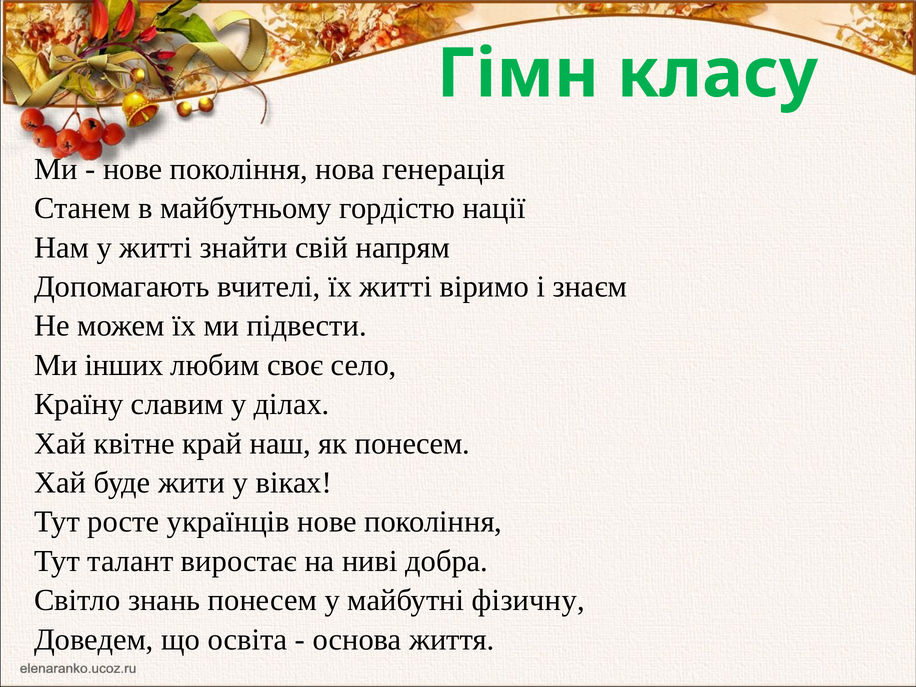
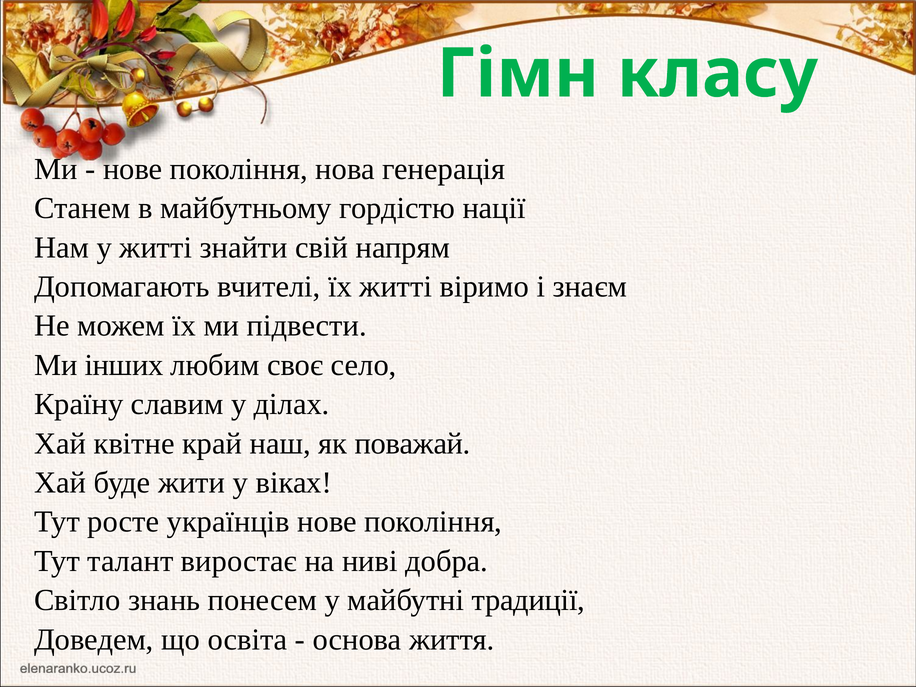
як понесем: понесем -> поважай
фізичну: фізичну -> традиції
